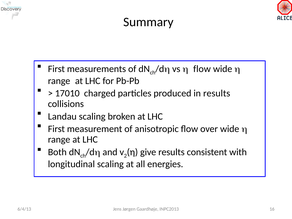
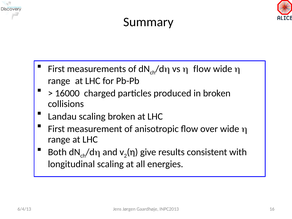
17010: 17010 -> 16000
in results: results -> broken
